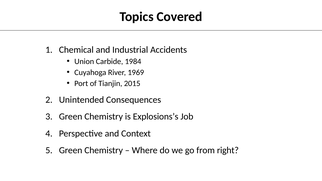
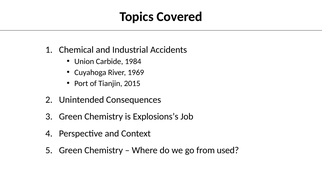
right: right -> used
